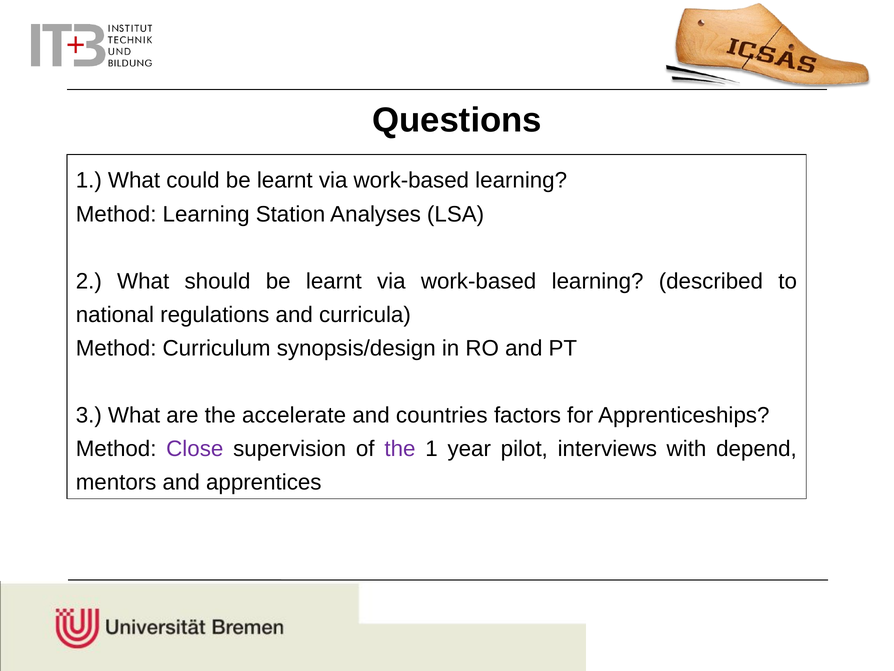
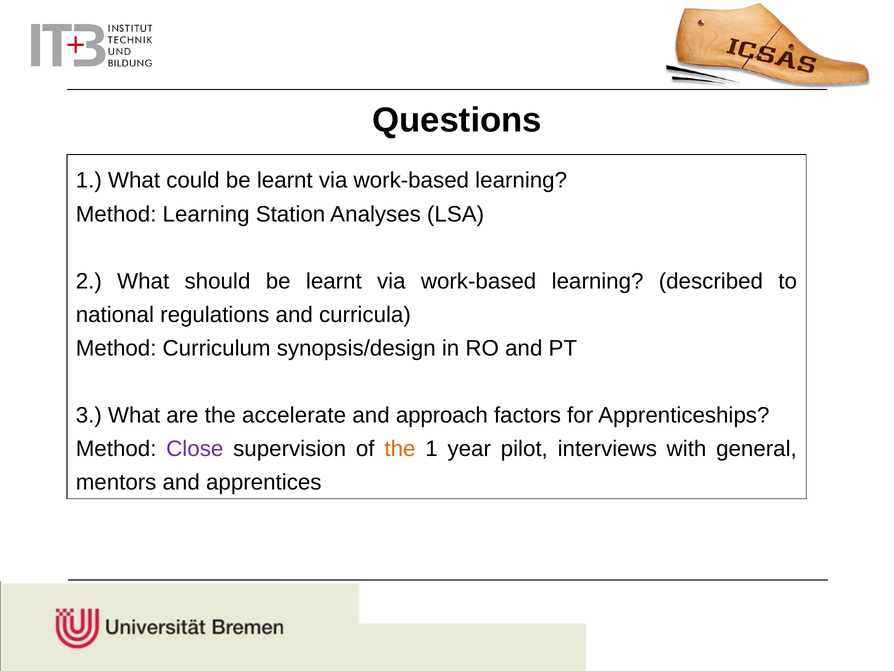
countries: countries -> approach
the at (400, 449) colour: purple -> orange
depend: depend -> general
